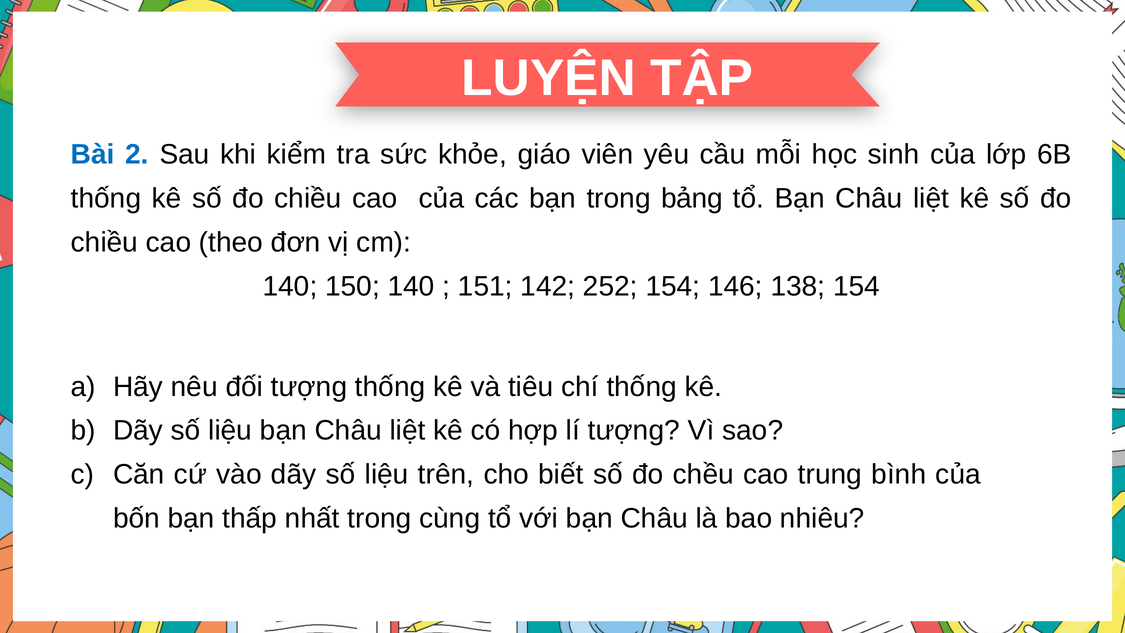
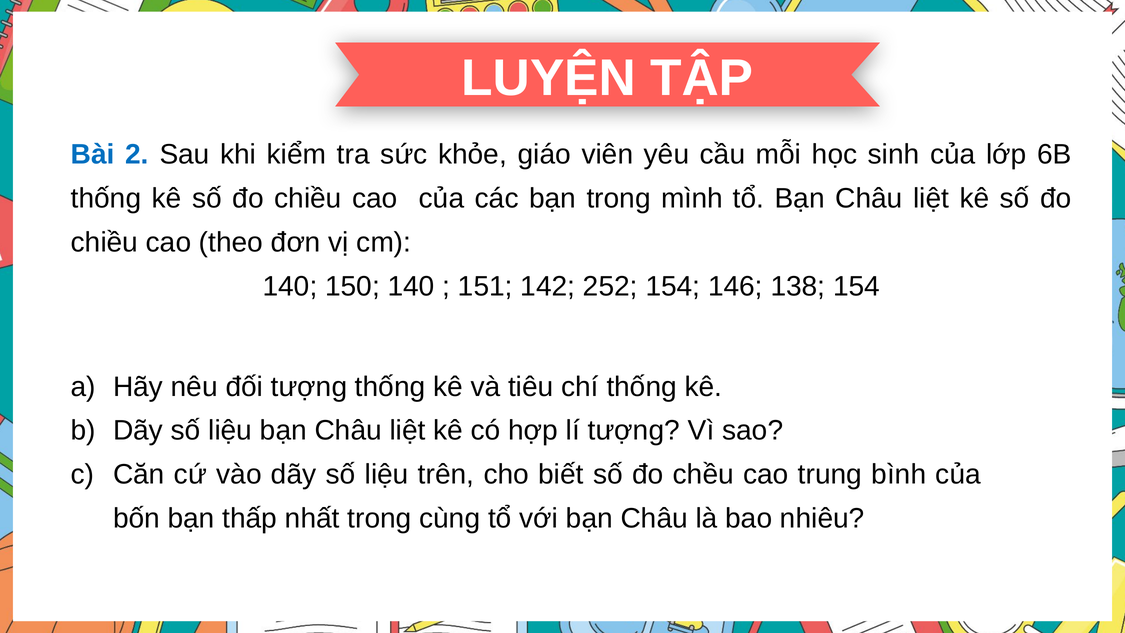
bảng: bảng -> mình
